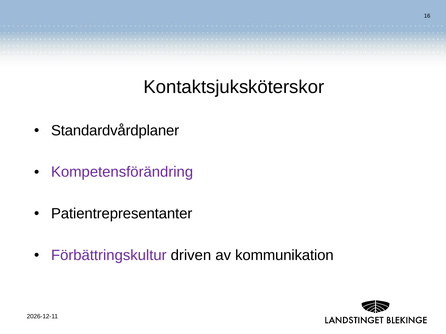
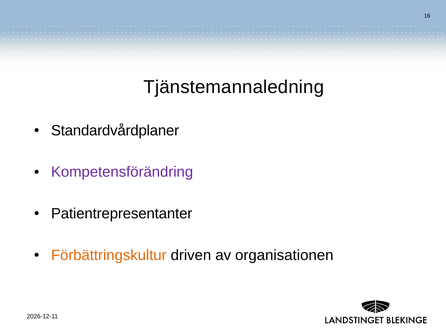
Kontaktsjuksköterskor: Kontaktsjuksköterskor -> Tjänstemannaledning
Förbättringskultur colour: purple -> orange
kommunikation: kommunikation -> organisationen
